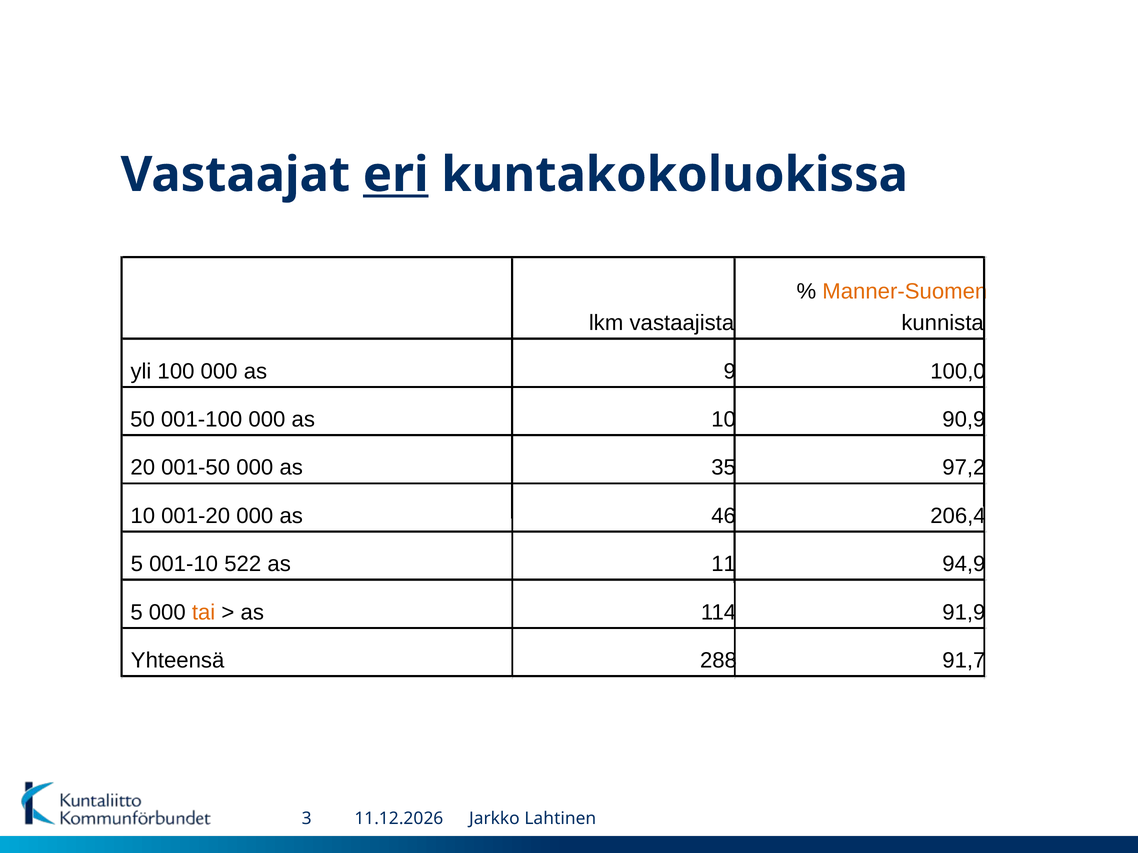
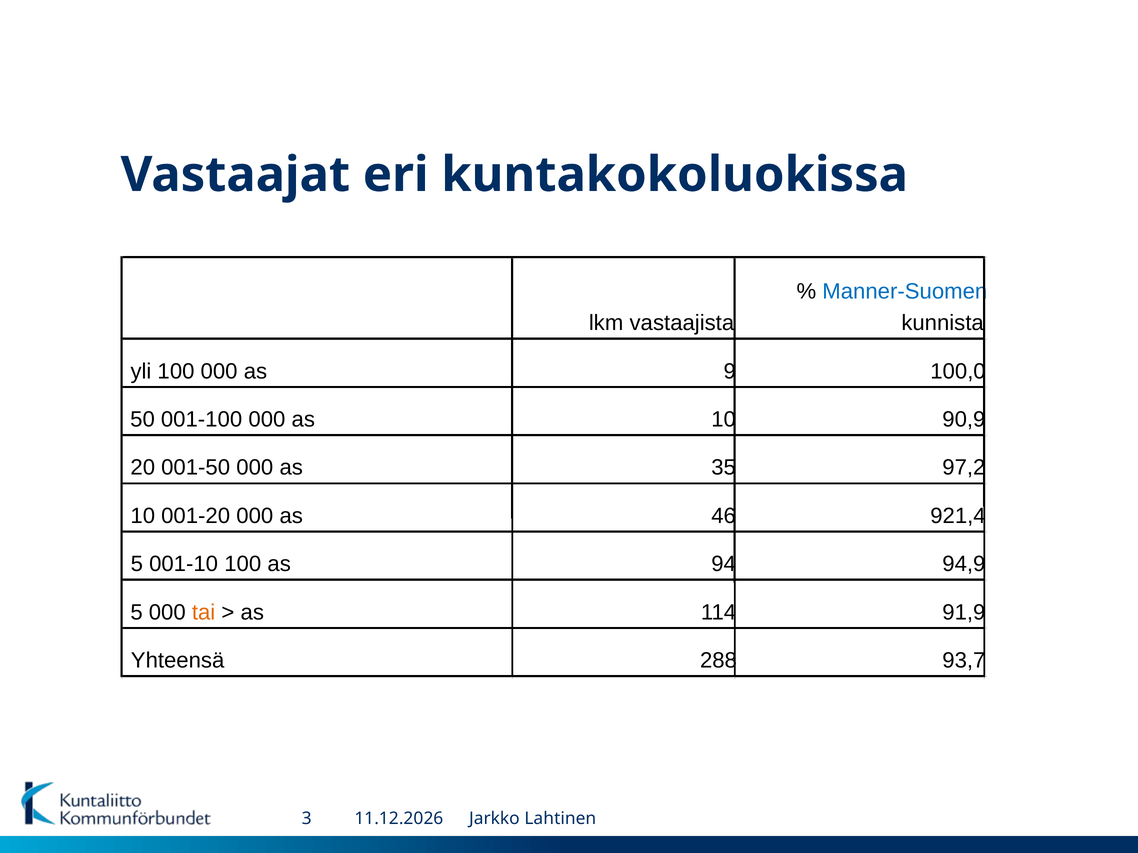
eri underline: present -> none
Manner-Suomen colour: orange -> blue
206,4: 206,4 -> 921,4
001-10 522: 522 -> 100
11: 11 -> 94
91,7: 91,7 -> 93,7
